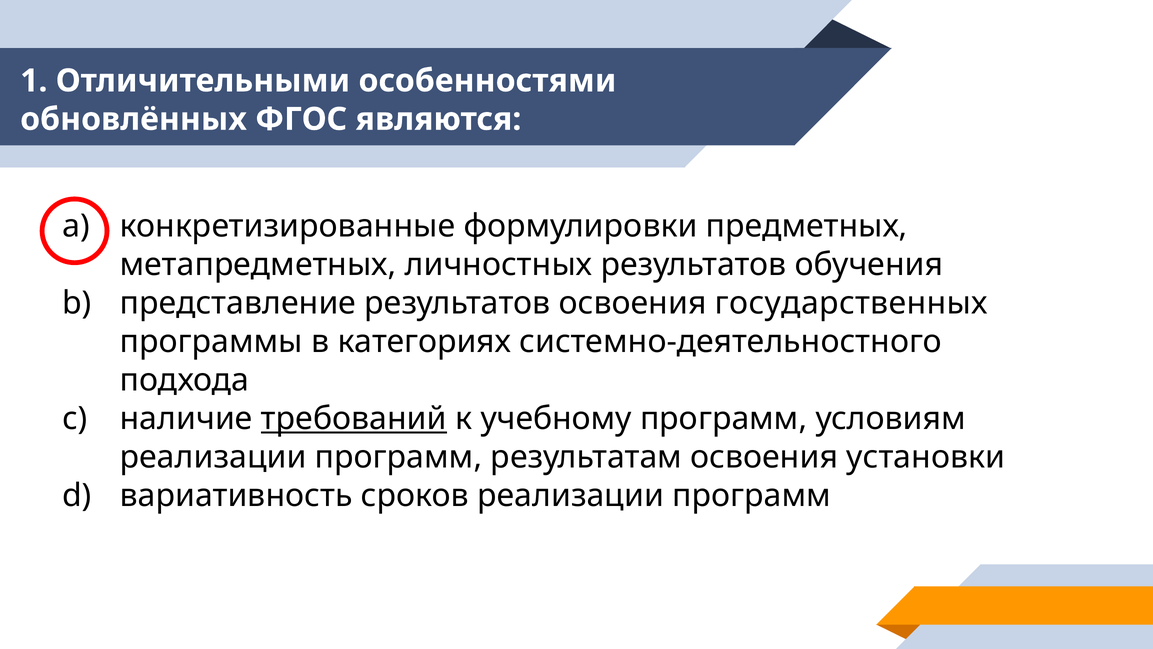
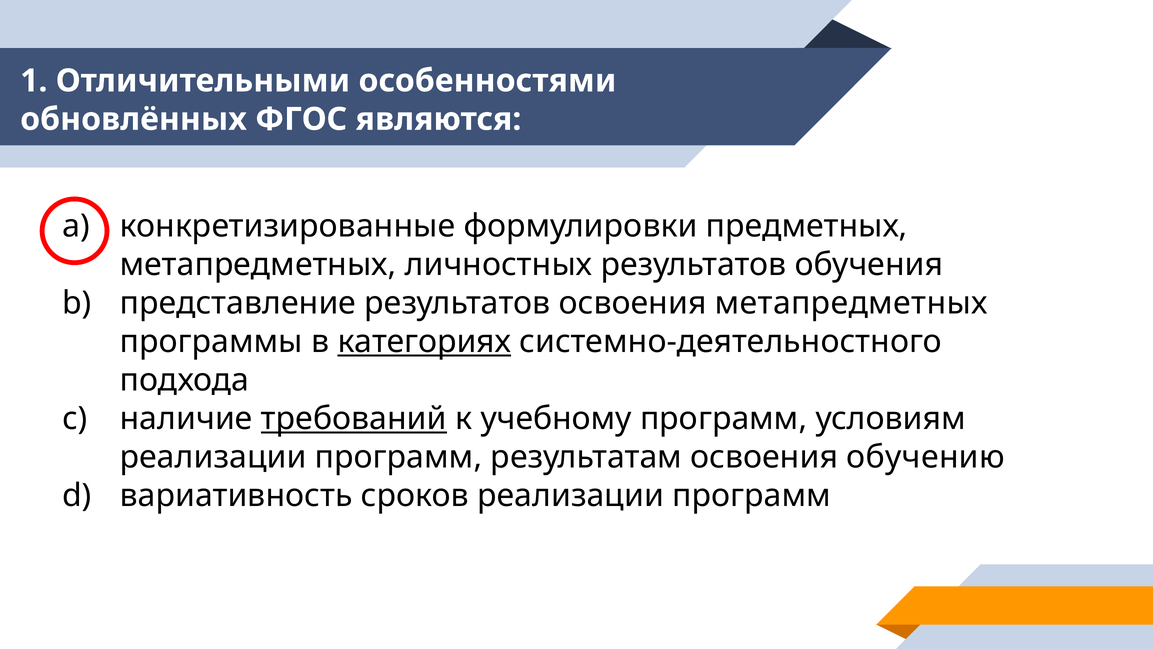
освоения государственных: государственных -> метапредметных
категориях underline: none -> present
установки: установки -> обучению
